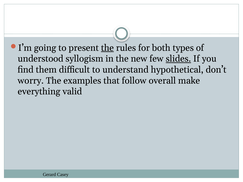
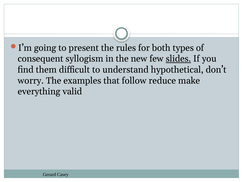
the at (107, 48) underline: present -> none
understood: understood -> consequent
overall: overall -> reduce
